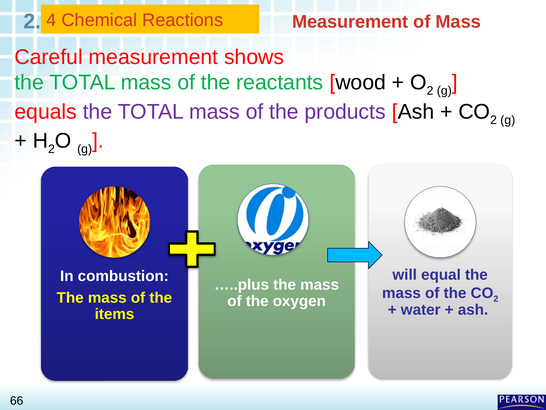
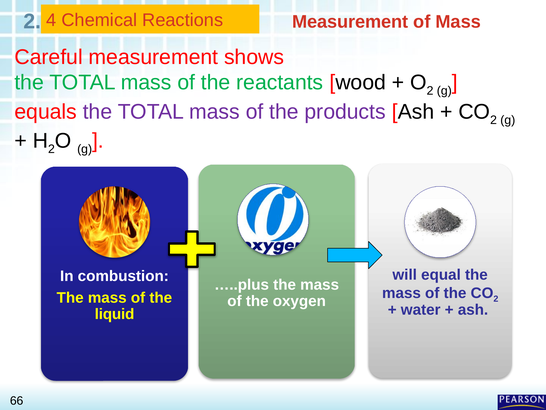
items: items -> liquid
